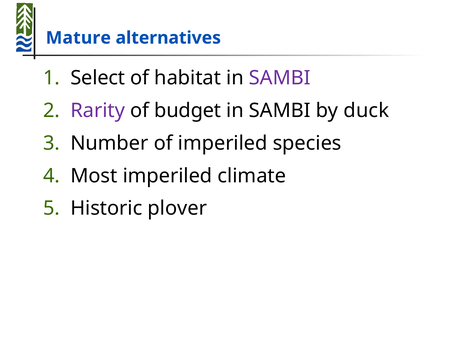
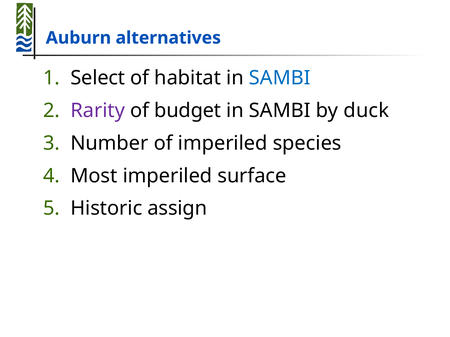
Mature: Mature -> Auburn
SAMBI at (280, 78) colour: purple -> blue
climate: climate -> surface
plover: plover -> assign
